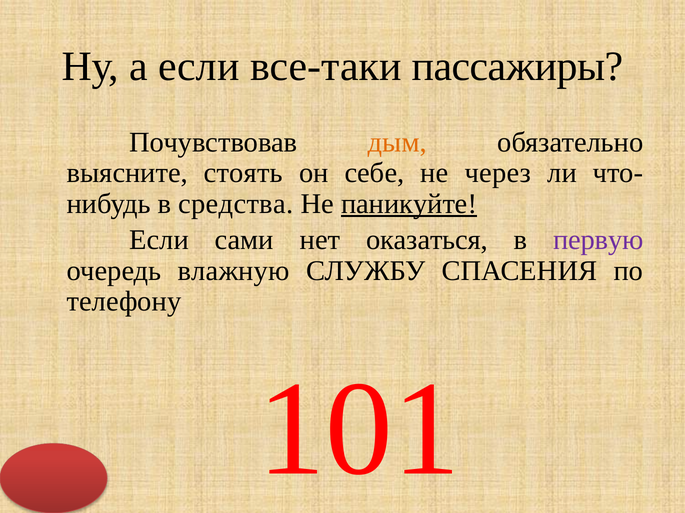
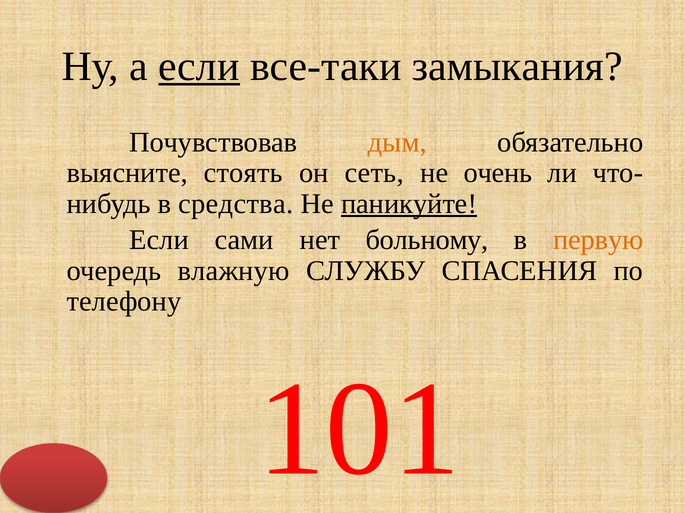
если at (199, 66) underline: none -> present
пассажиры: пассажиры -> замыкания
себе: себе -> сеть
через: через -> очень
оказаться: оказаться -> больному
первую colour: purple -> orange
